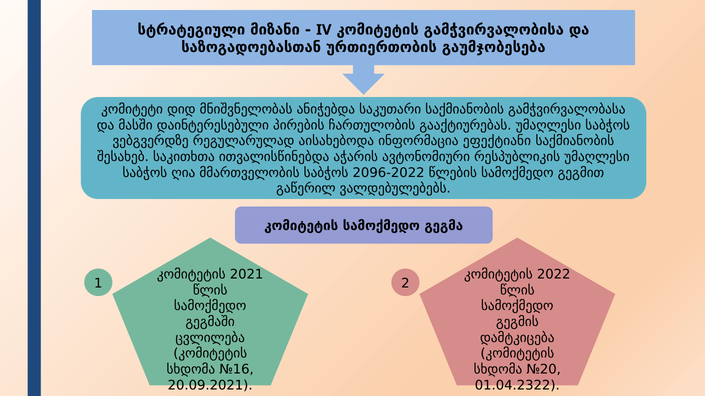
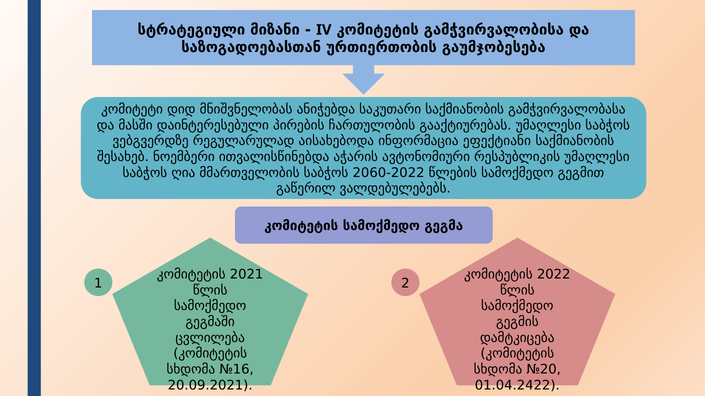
საკითხთა: საკითხთა -> ნოემბერი
2096-2022: 2096-2022 -> 2060-2022
01.04.2322: 01.04.2322 -> 01.04.2422
